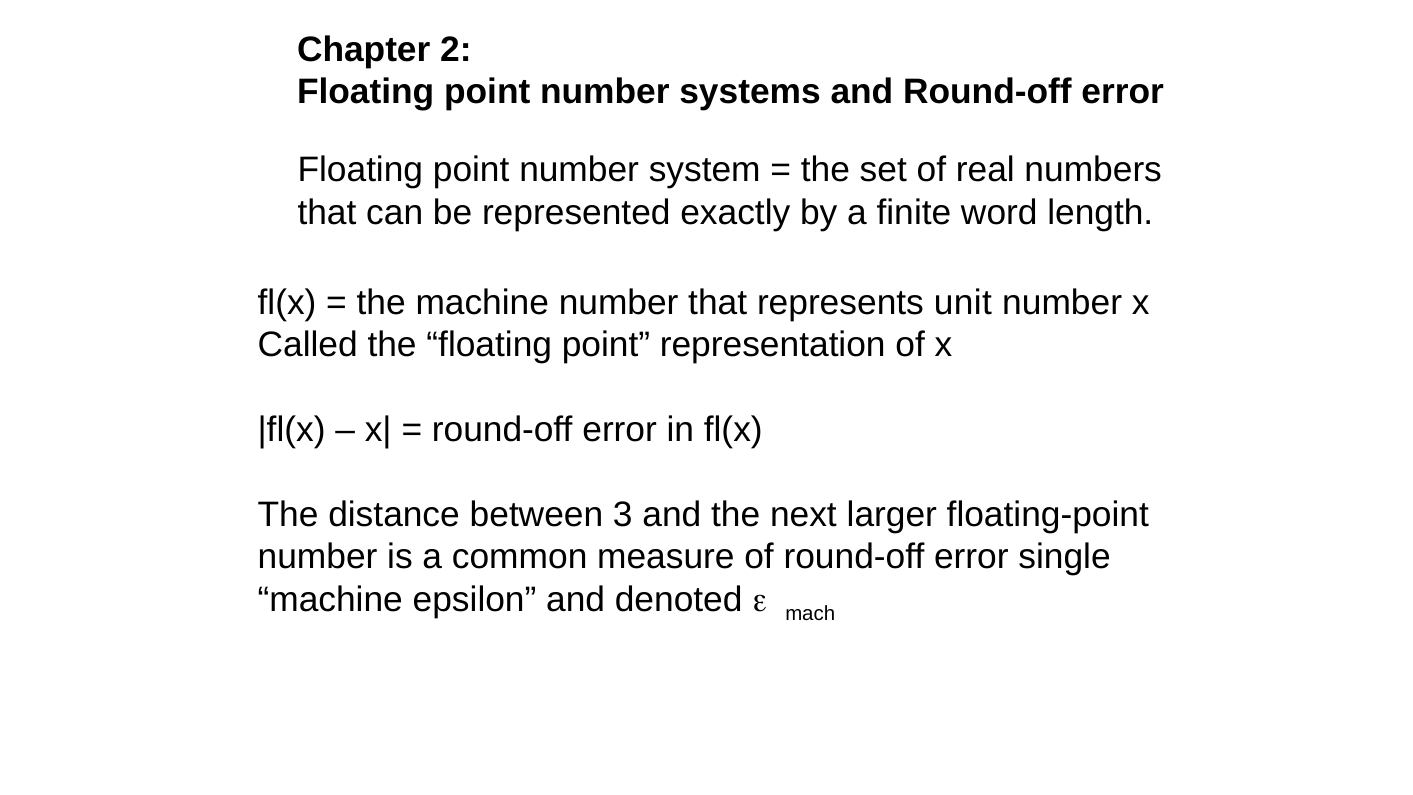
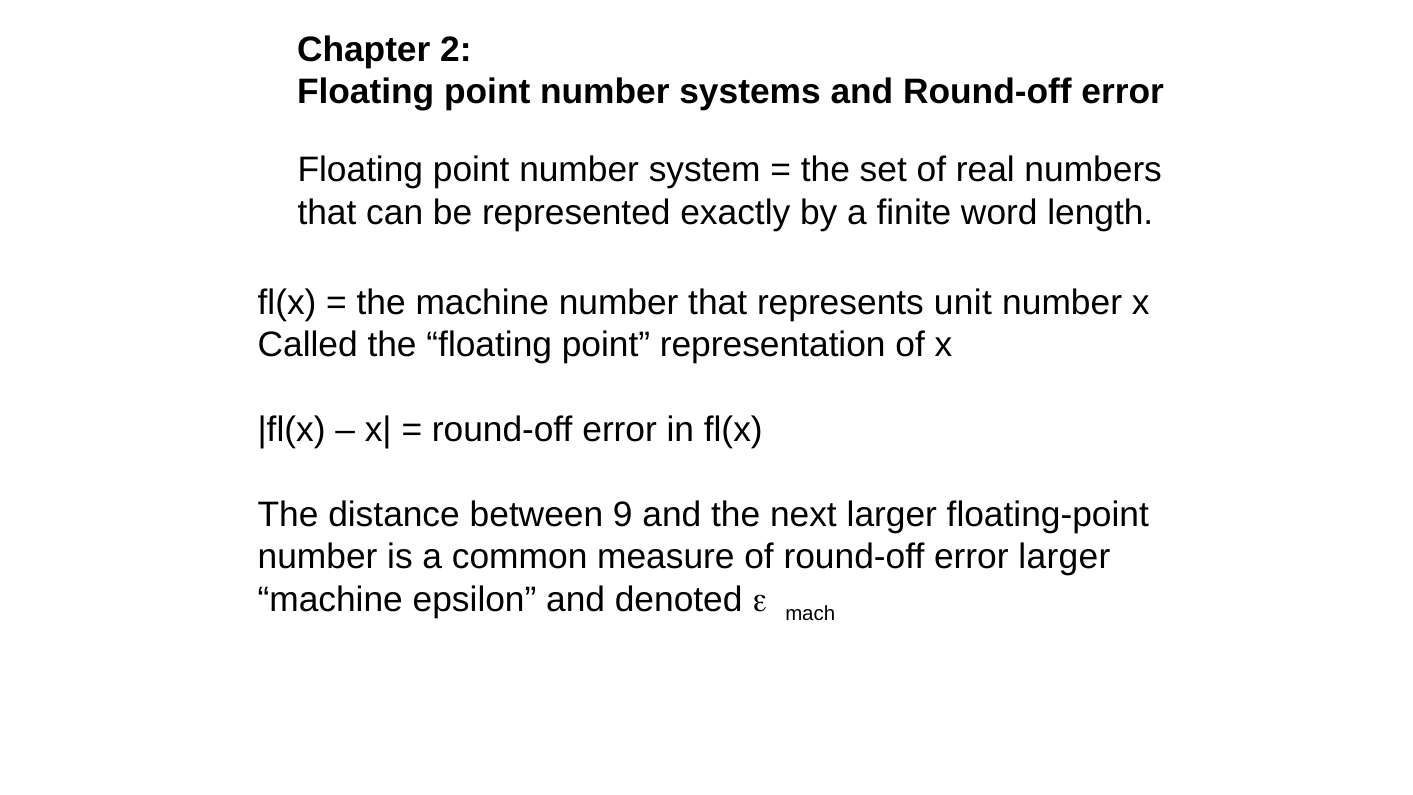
3: 3 -> 9
error single: single -> larger
